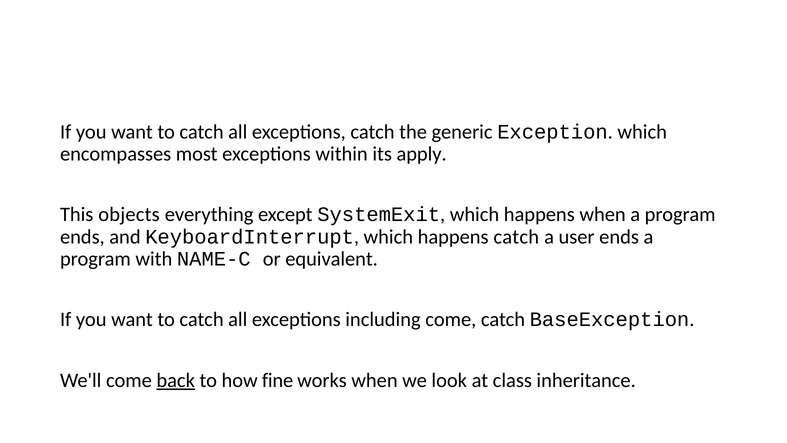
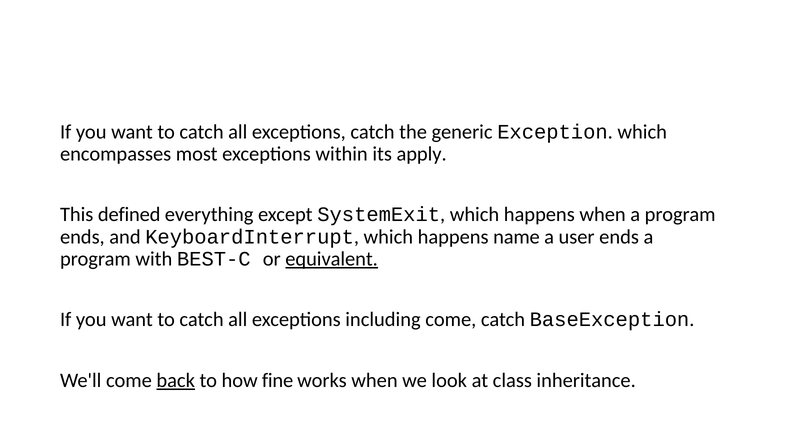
objects: objects -> defined
happens catch: catch -> name
NAME-C: NAME-C -> BEST-C
equivalent underline: none -> present
